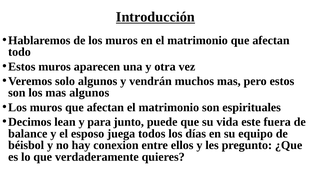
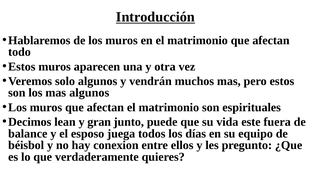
para: para -> gran
